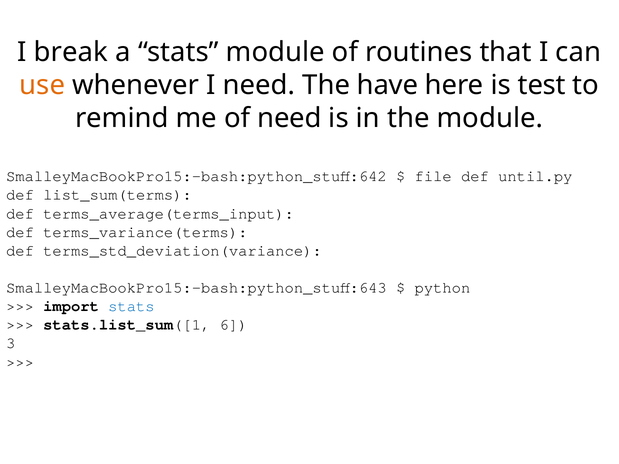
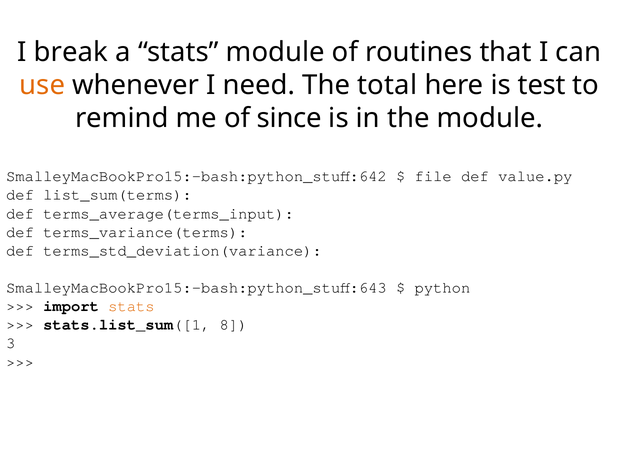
have: have -> total
of need: need -> since
until.py: until.py -> value.py
stats at (131, 306) colour: blue -> orange
6: 6 -> 8
